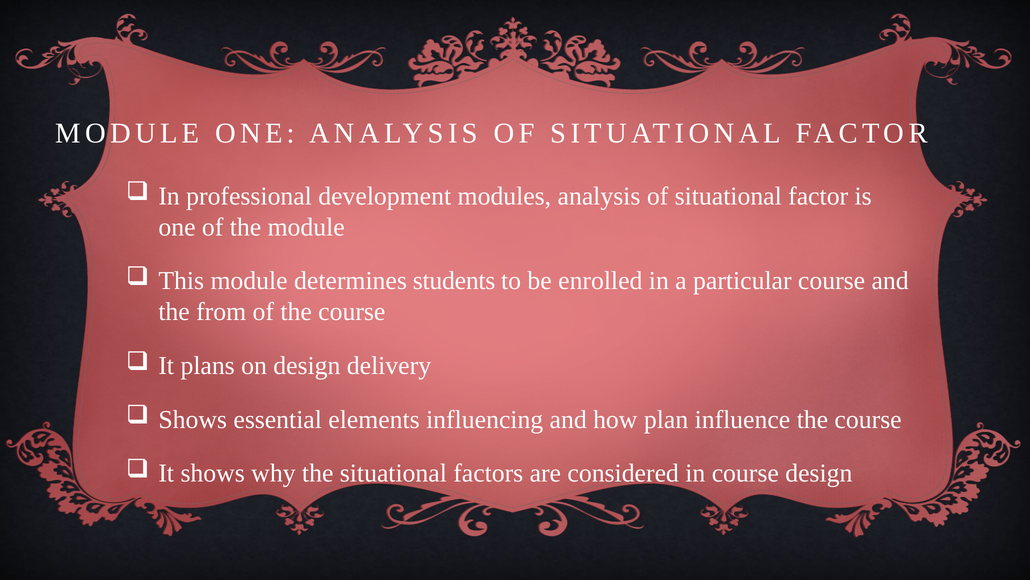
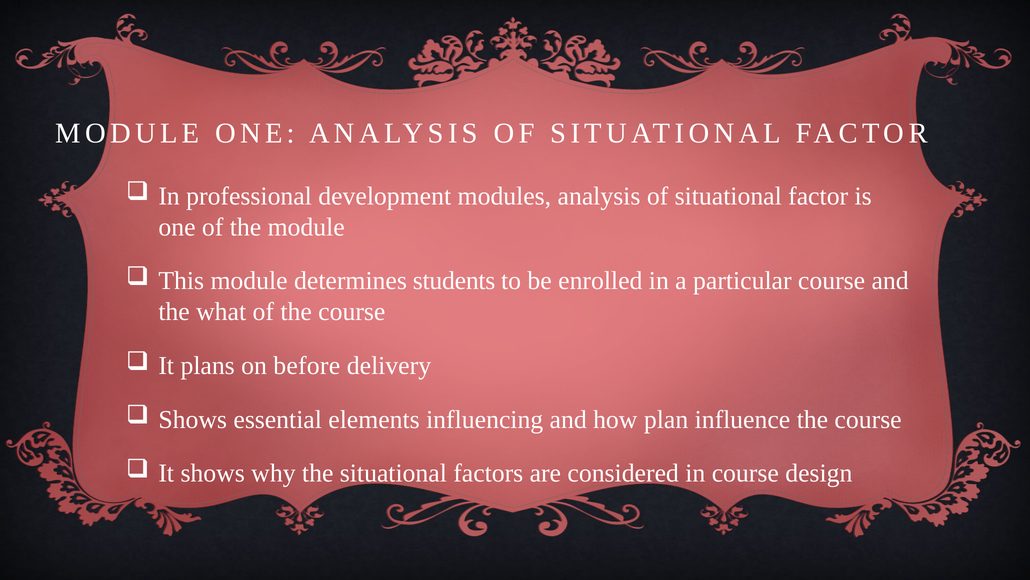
from: from -> what
on design: design -> before
